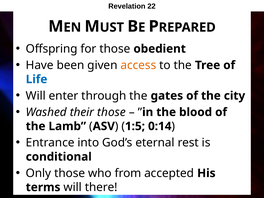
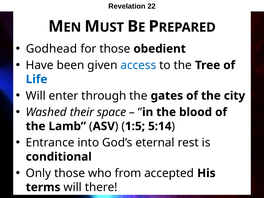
Offspring: Offspring -> Godhead
access colour: orange -> blue
their those: those -> space
0:14: 0:14 -> 5:14
